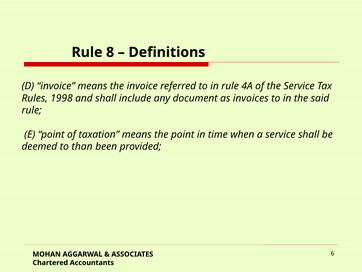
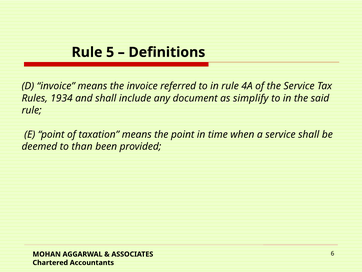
8: 8 -> 5
1998: 1998 -> 1934
invoices: invoices -> simplify
